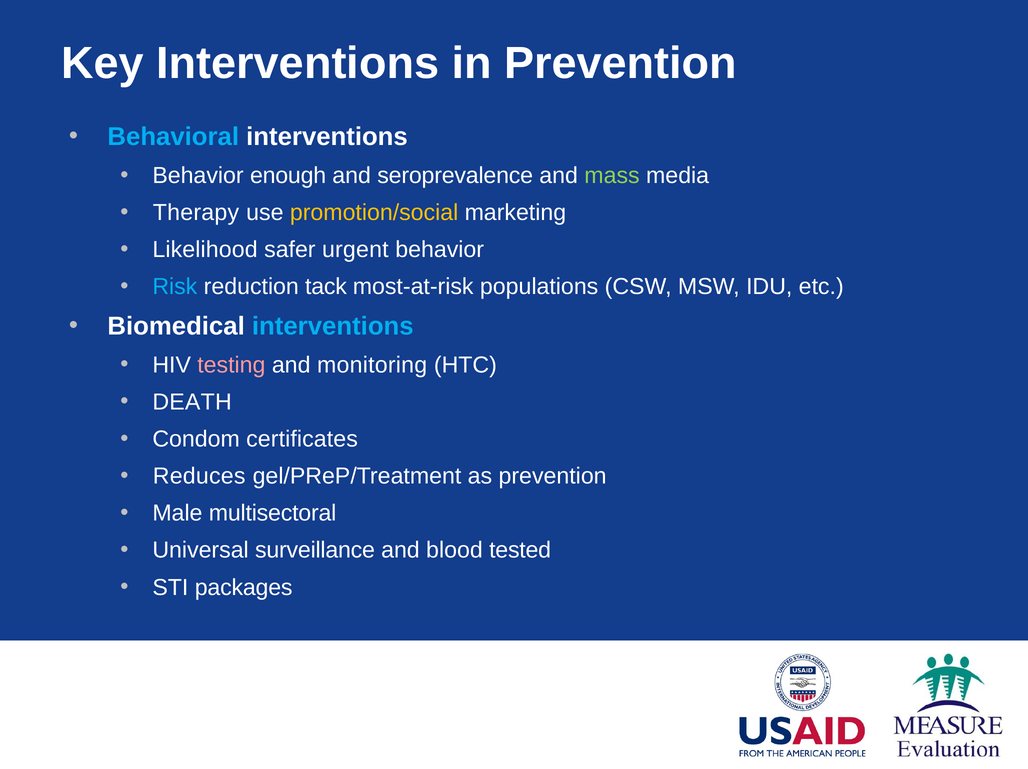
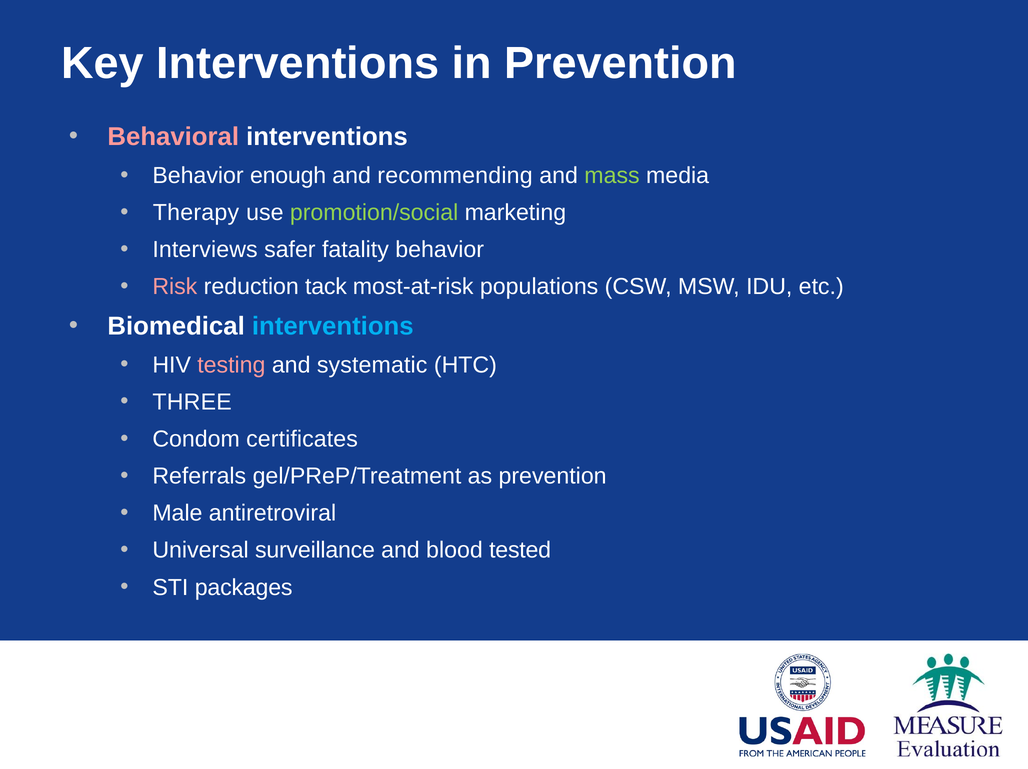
Behavioral colour: light blue -> pink
seroprevalence: seroprevalence -> recommending
promotion/social colour: yellow -> light green
Likelihood: Likelihood -> Interviews
urgent: urgent -> fatality
Risk colour: light blue -> pink
monitoring: monitoring -> systematic
DEATH: DEATH -> THREE
Reduces: Reduces -> Referrals
multisectoral: multisectoral -> antiretroviral
